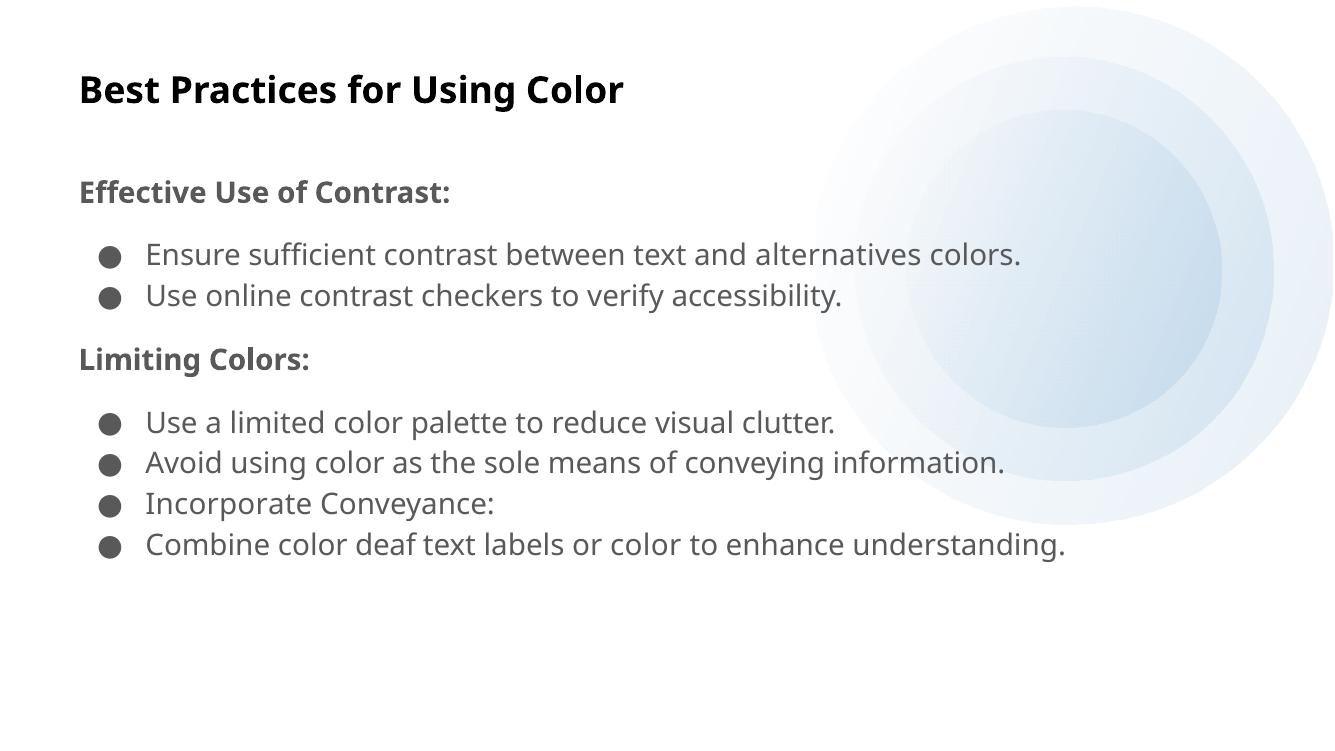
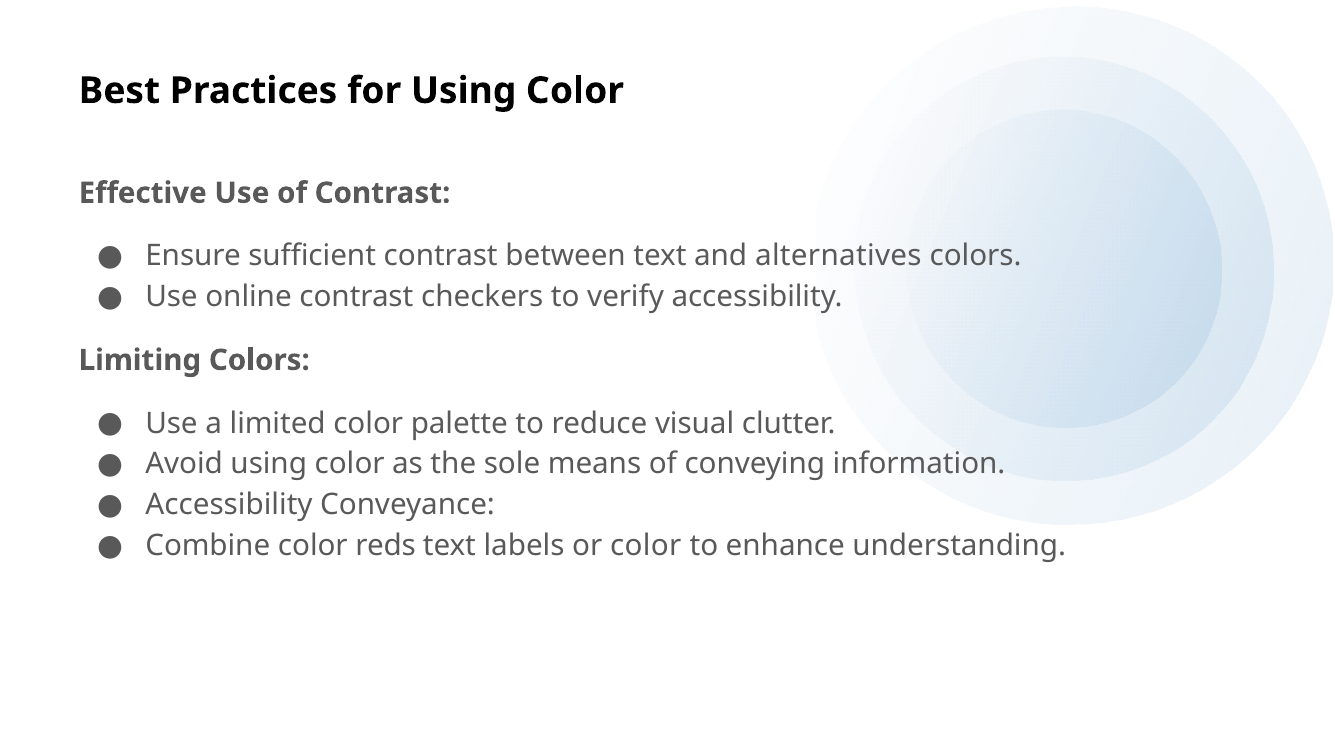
Incorporate at (229, 505): Incorporate -> Accessibility
deaf: deaf -> reds
